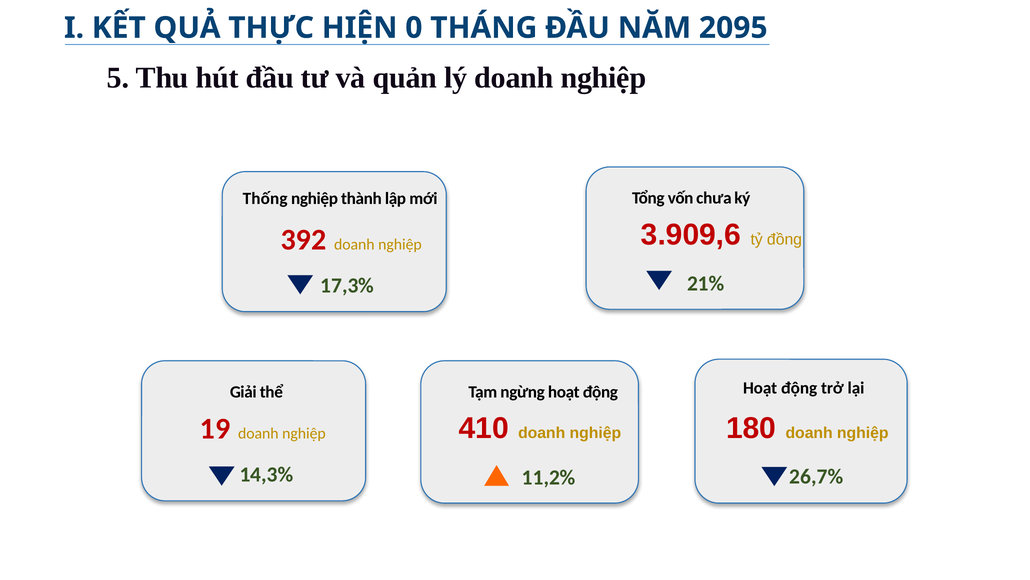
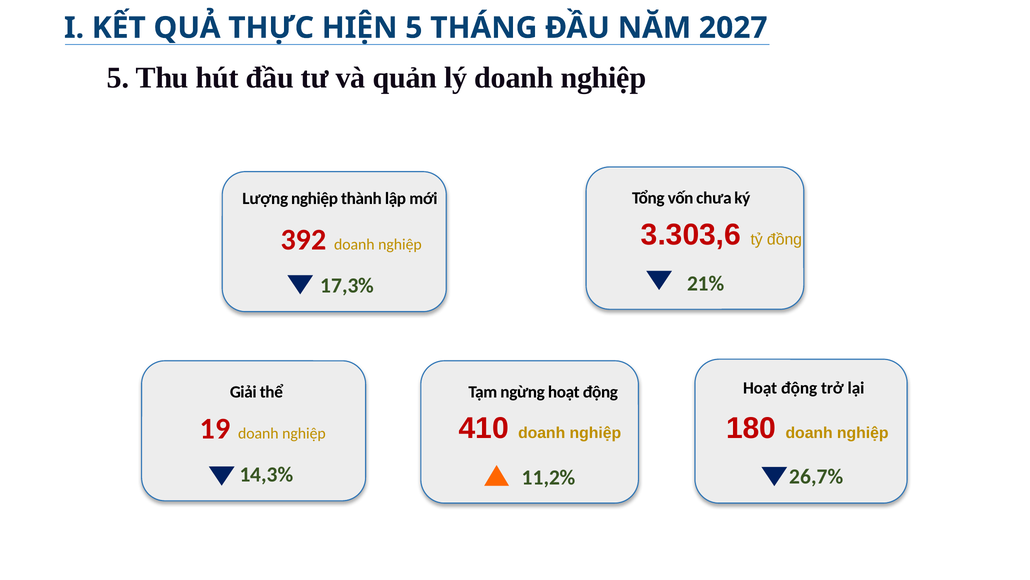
HIỆN 0: 0 -> 5
2095: 2095 -> 2027
Thống: Thống -> Lượng
3.909,6: 3.909,6 -> 3.303,6
